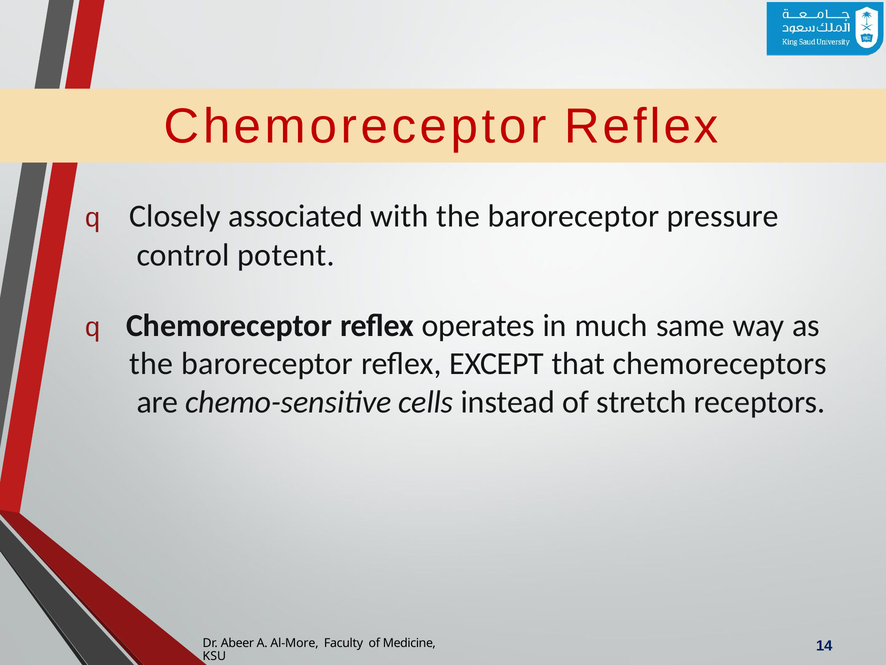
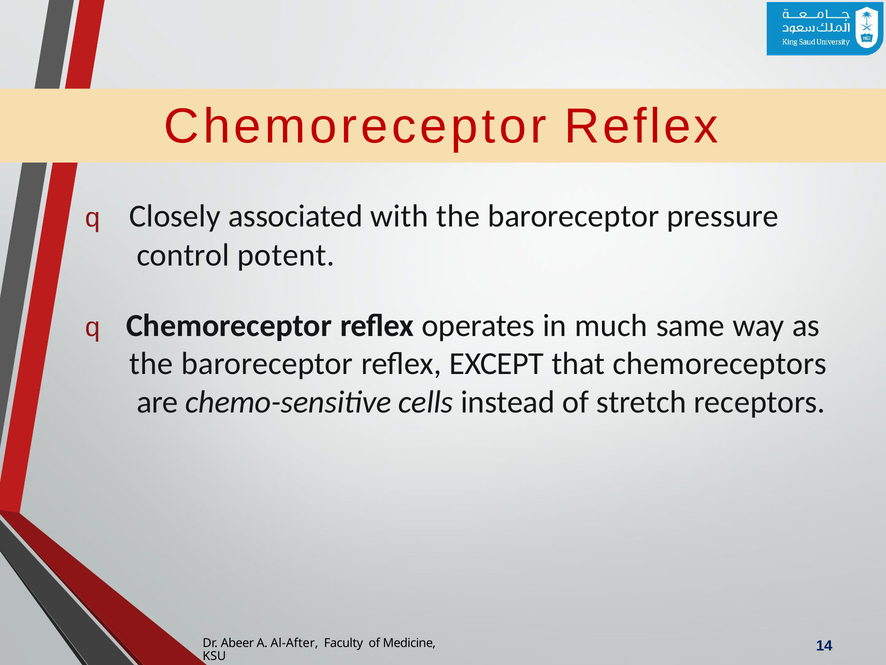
Al-More: Al-More -> Al-After
